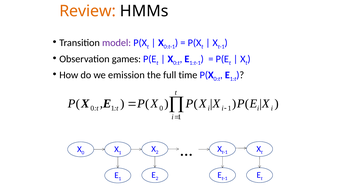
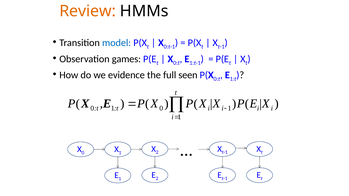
model colour: purple -> blue
emission: emission -> evidence
time: time -> seen
